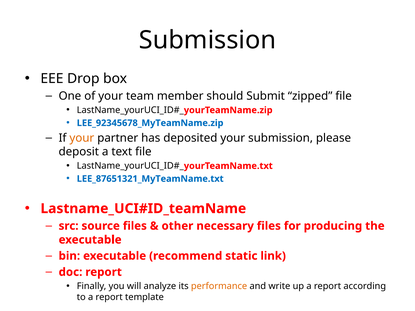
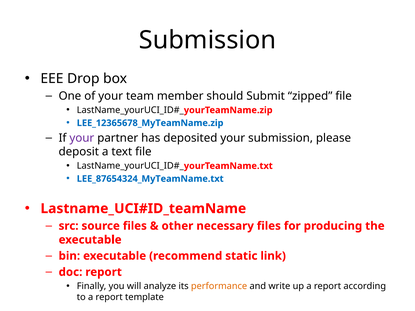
LEE_92345678_MyTeamName.zip: LEE_92345678_MyTeamName.zip -> LEE_12365678_MyTeamName.zip
your at (82, 138) colour: orange -> purple
LEE_87651321_MyTeamName.txt: LEE_87651321_MyTeamName.txt -> LEE_87654324_MyTeamName.txt
